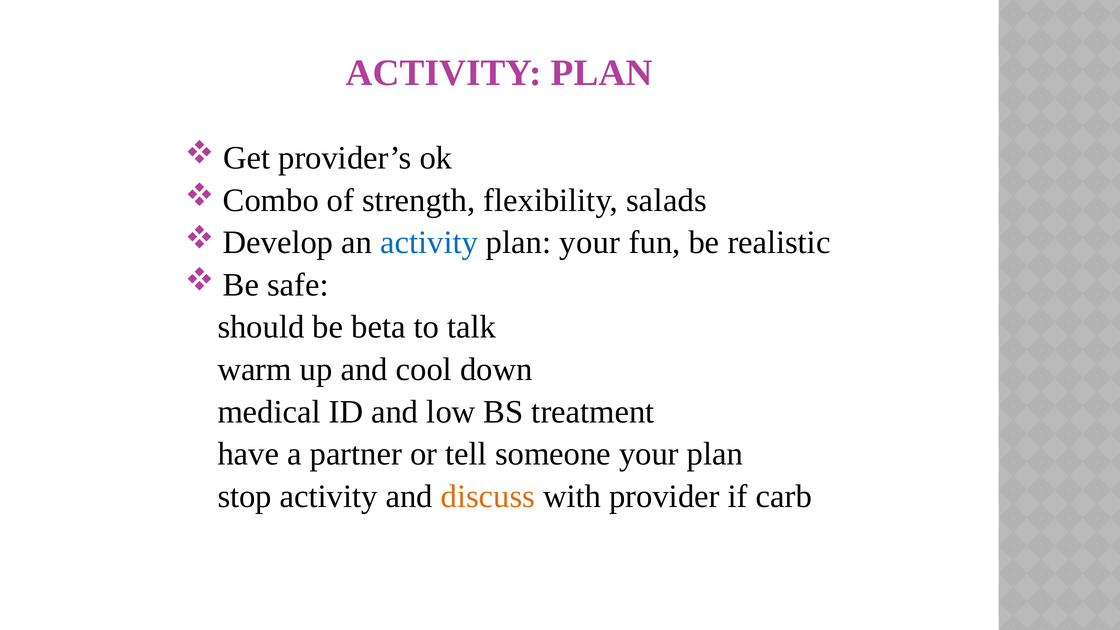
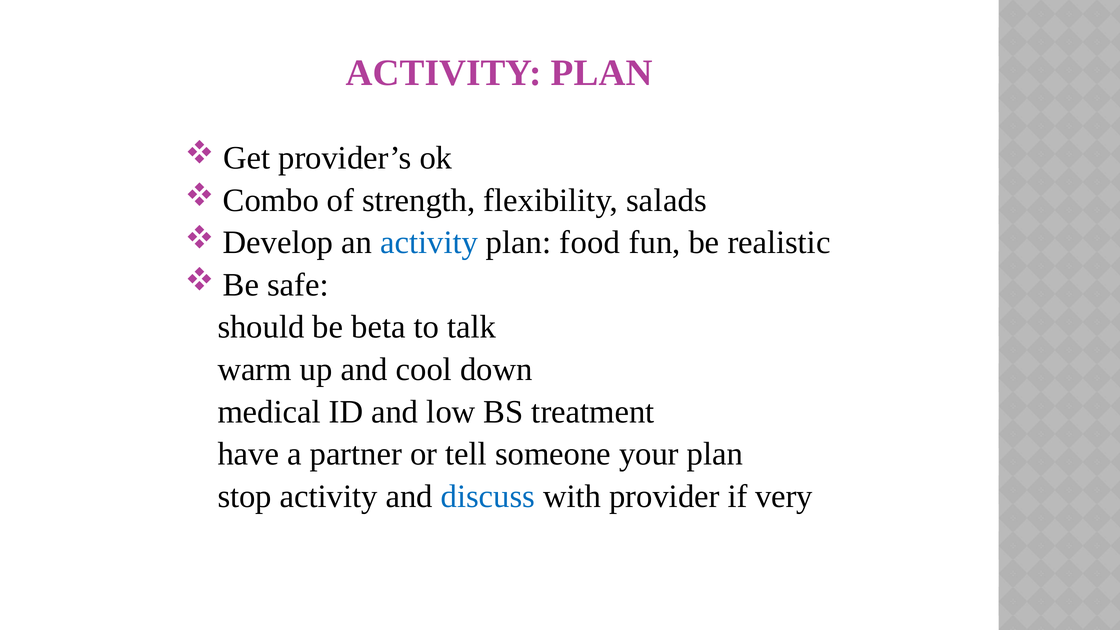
plan your: your -> food
discuss colour: orange -> blue
carb: carb -> very
